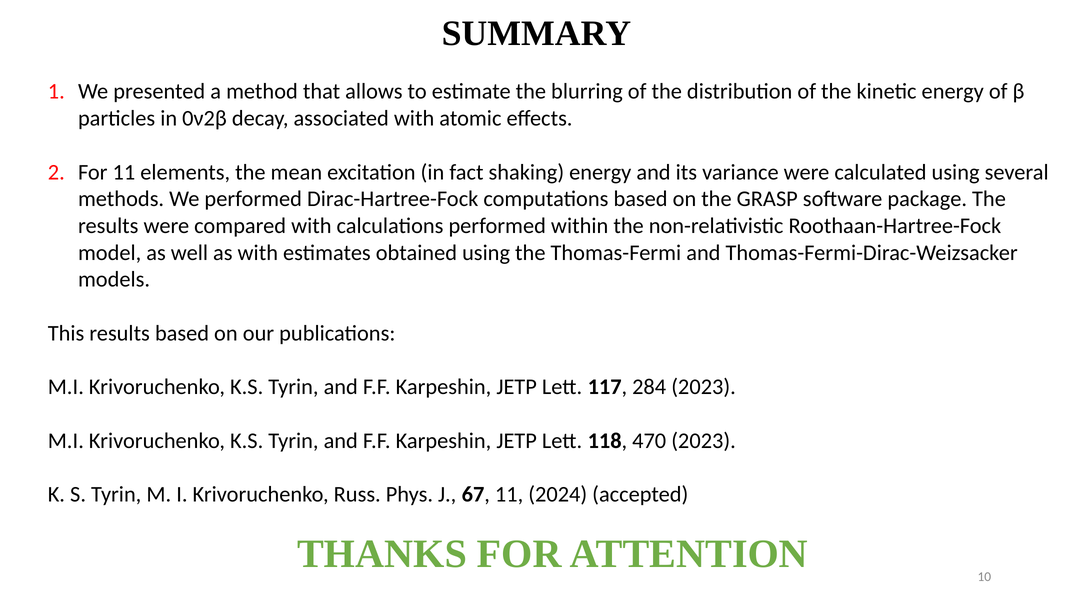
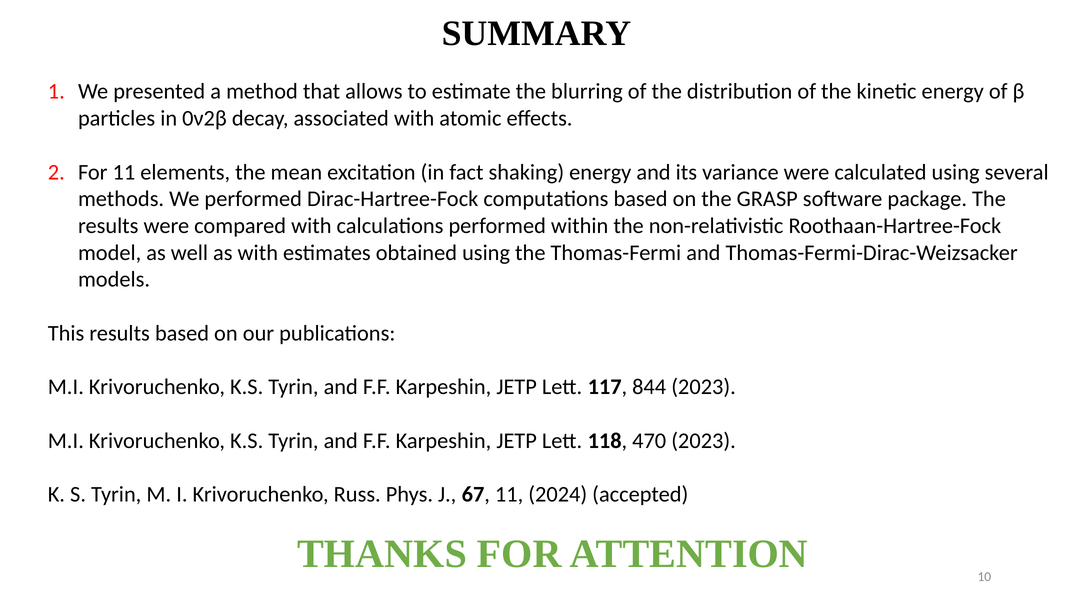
284: 284 -> 844
